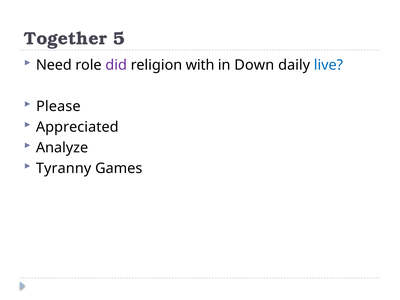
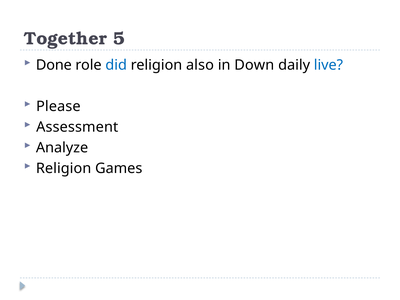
Need: Need -> Done
did colour: purple -> blue
with: with -> also
Appreciated: Appreciated -> Assessment
Tyranny at (64, 168): Tyranny -> Religion
